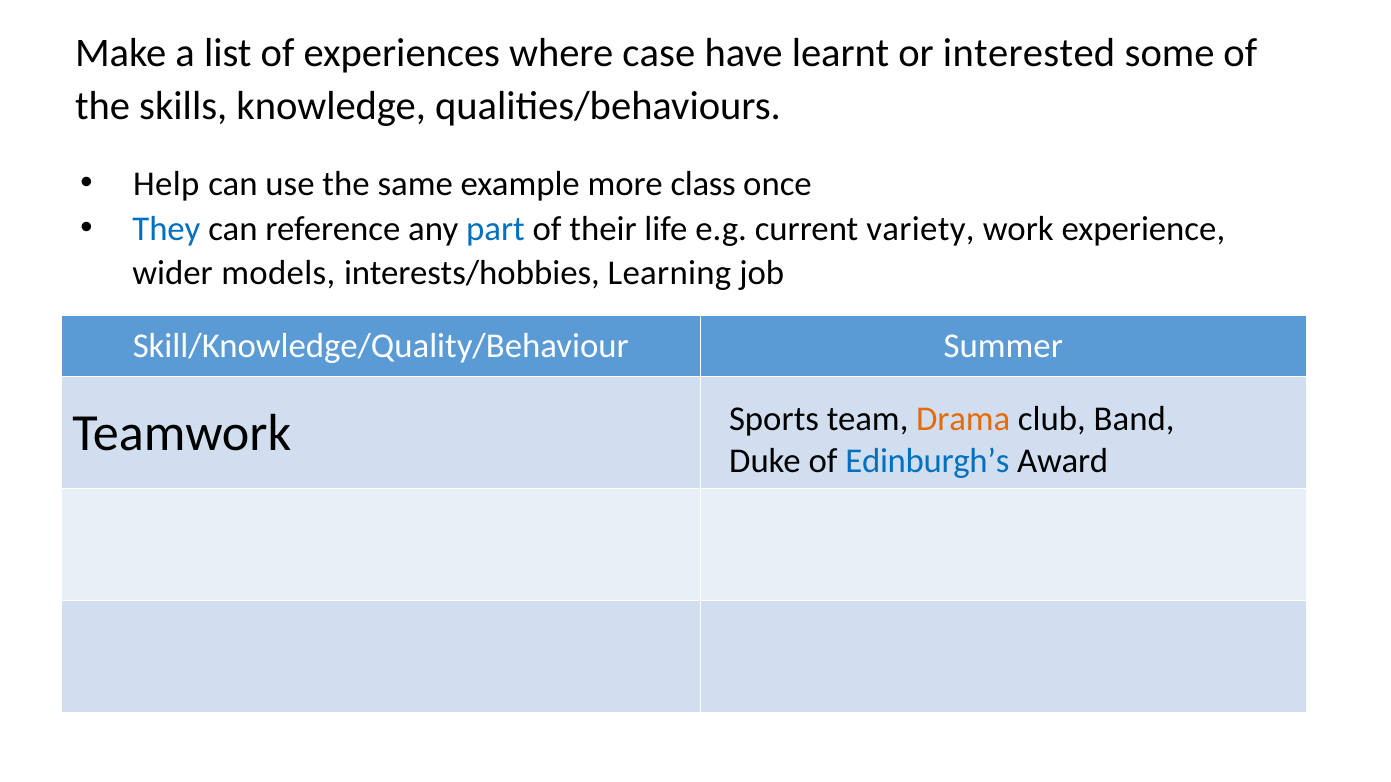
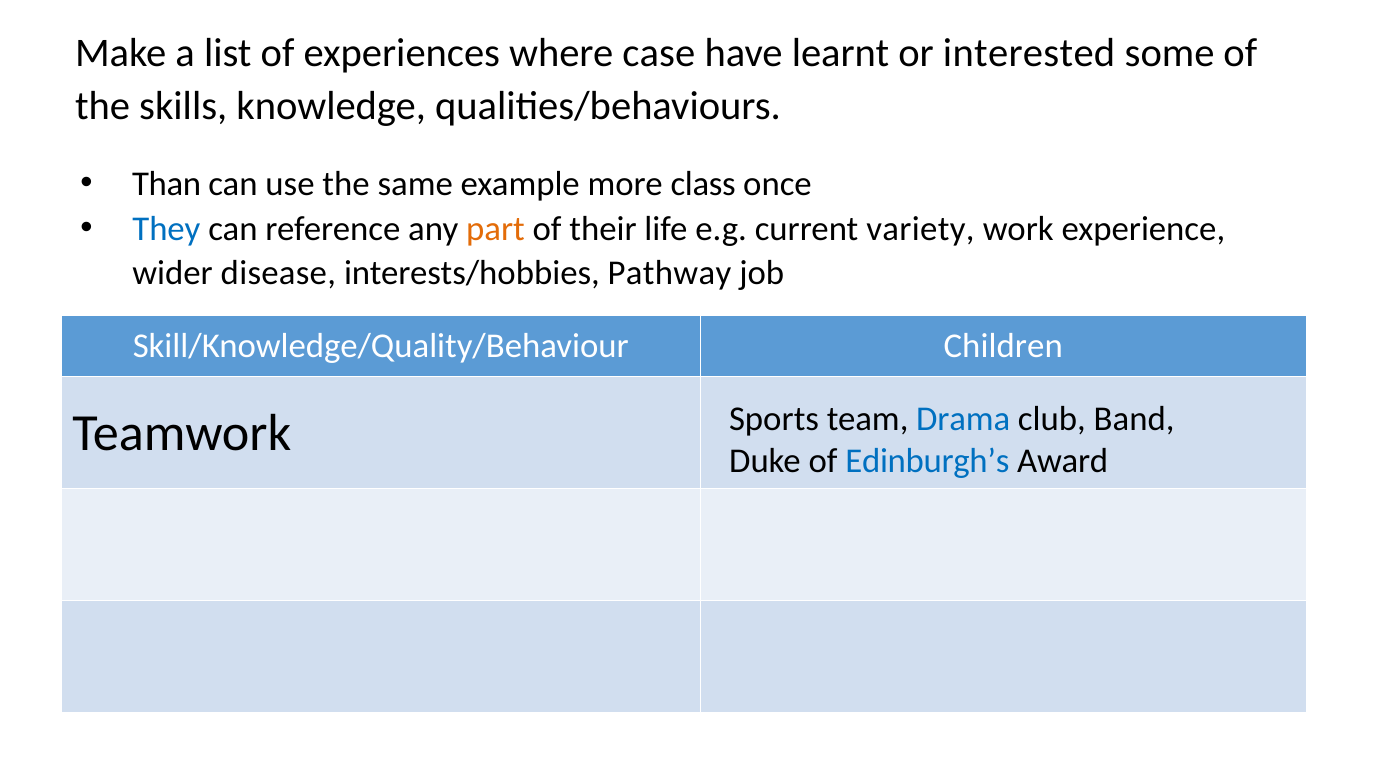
Help: Help -> Than
part colour: blue -> orange
models: models -> disease
Learning: Learning -> Pathway
Summer: Summer -> Children
Drama colour: orange -> blue
